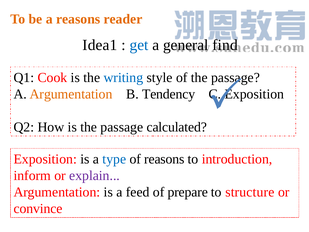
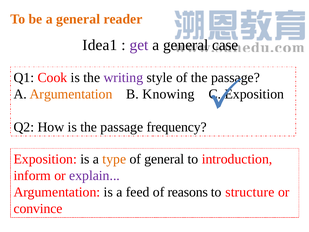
be a reasons: reasons -> general
get colour: blue -> purple
find: find -> case
writing colour: blue -> purple
Tendency: Tendency -> Knowing
calculated: calculated -> frequency
type colour: blue -> orange
of reasons: reasons -> general
prepare: prepare -> reasons
